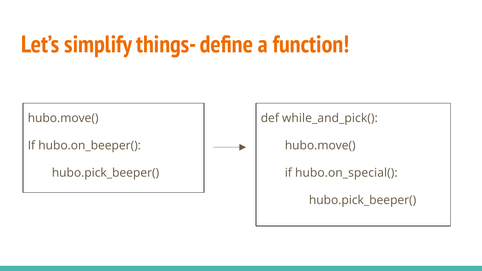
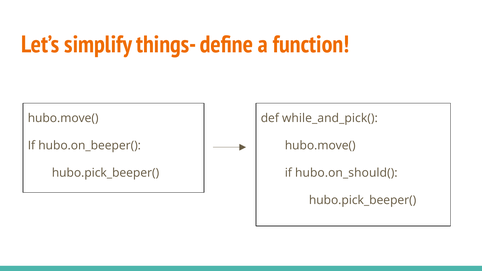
hubo.on_special(: hubo.on_special( -> hubo.on_should(
